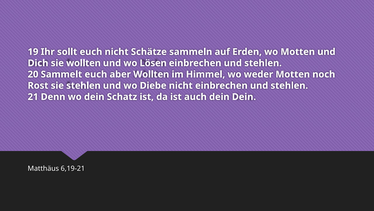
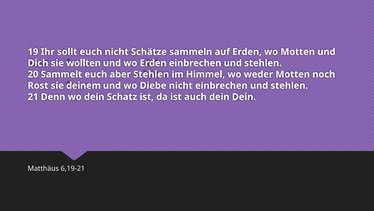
wo Lösen: Lösen -> Erden
aber Wollten: Wollten -> Stehlen
sie stehlen: stehlen -> deinem
